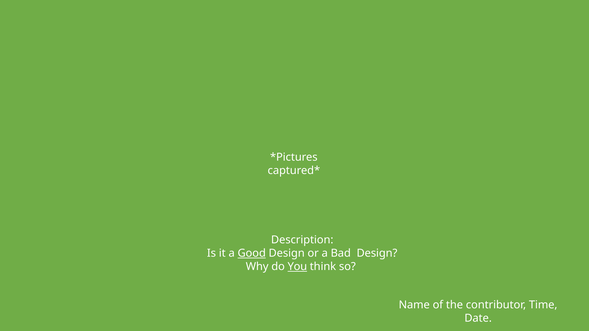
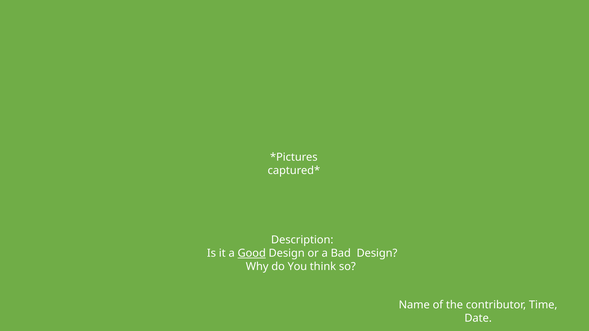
You underline: present -> none
